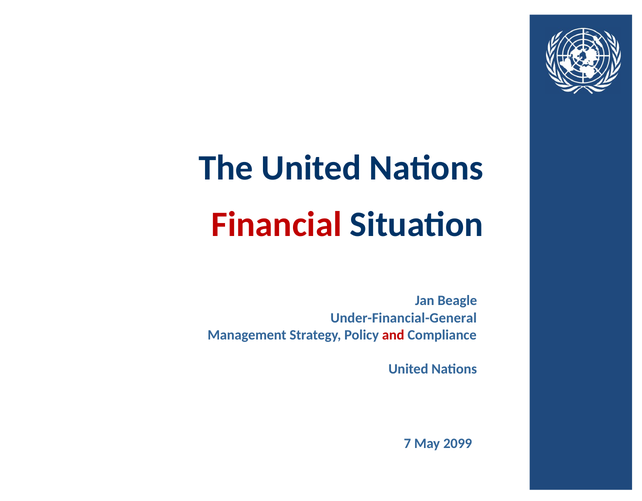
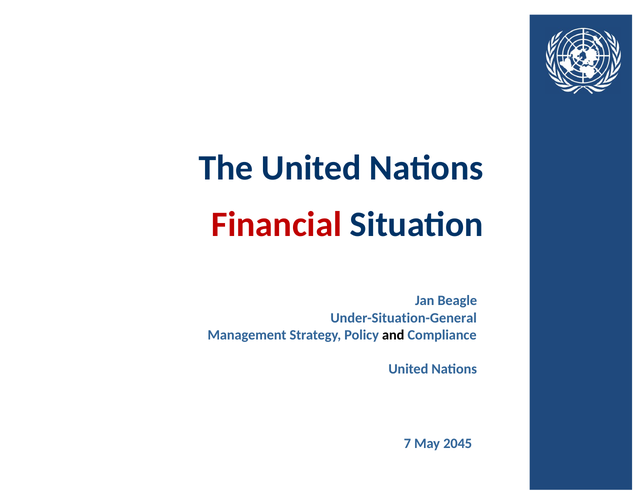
Under-Financial-General: Under-Financial-General -> Under-Situation-General
and colour: red -> black
2099: 2099 -> 2045
